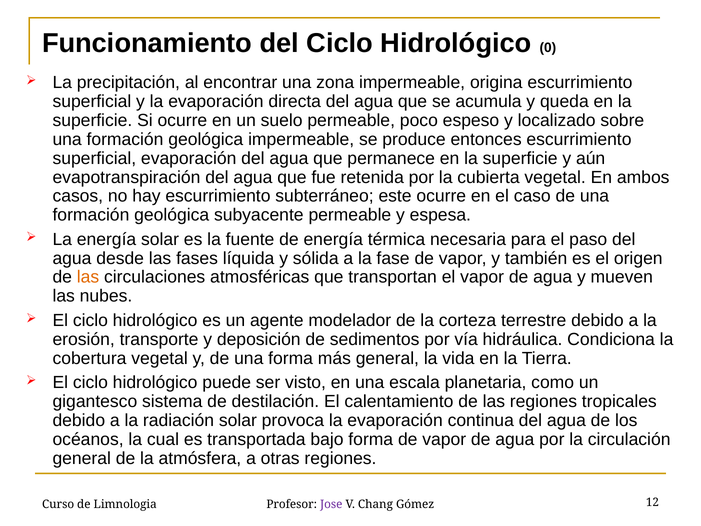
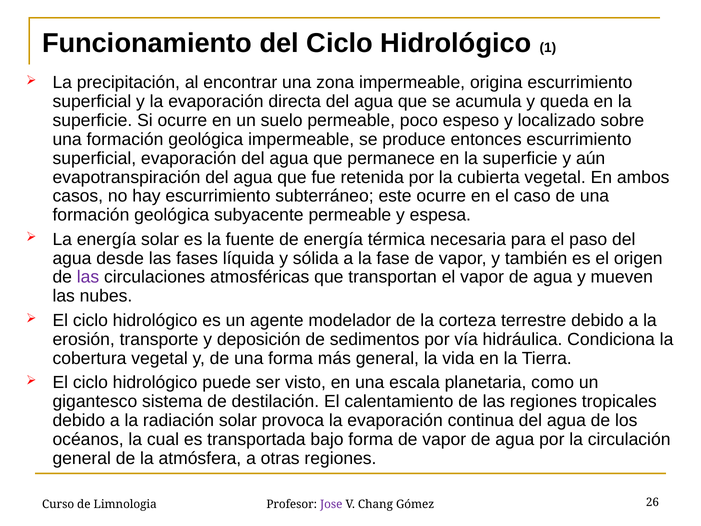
0: 0 -> 1
las at (88, 277) colour: orange -> purple
12: 12 -> 26
